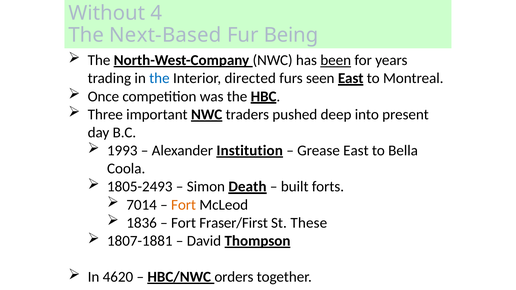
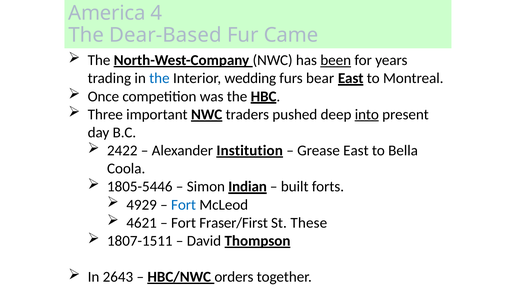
Without: Without -> America
Next-Based: Next-Based -> Dear-Based
Being: Being -> Came
directed: directed -> wedding
seen: seen -> bear
into underline: none -> present
1993: 1993 -> 2422
1805-2493: 1805-2493 -> 1805-5446
Death: Death -> Indian
7014: 7014 -> 4929
Fort at (184, 205) colour: orange -> blue
1836: 1836 -> 4621
1807-1881: 1807-1881 -> 1807-1511
4620: 4620 -> 2643
